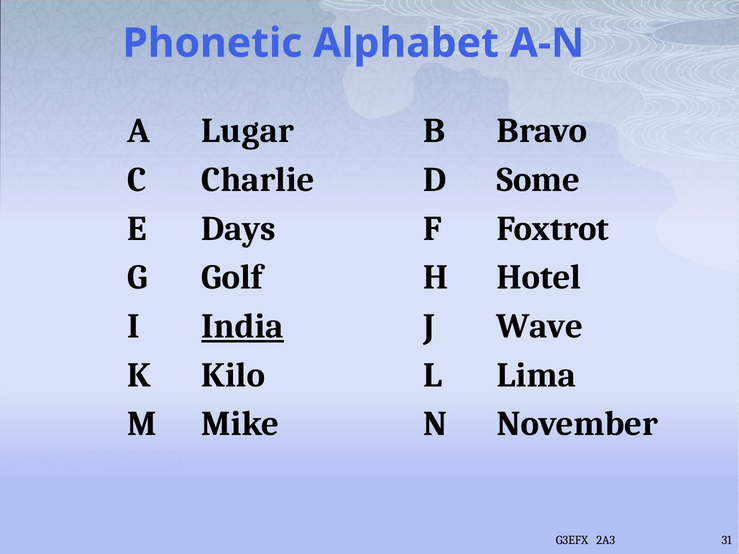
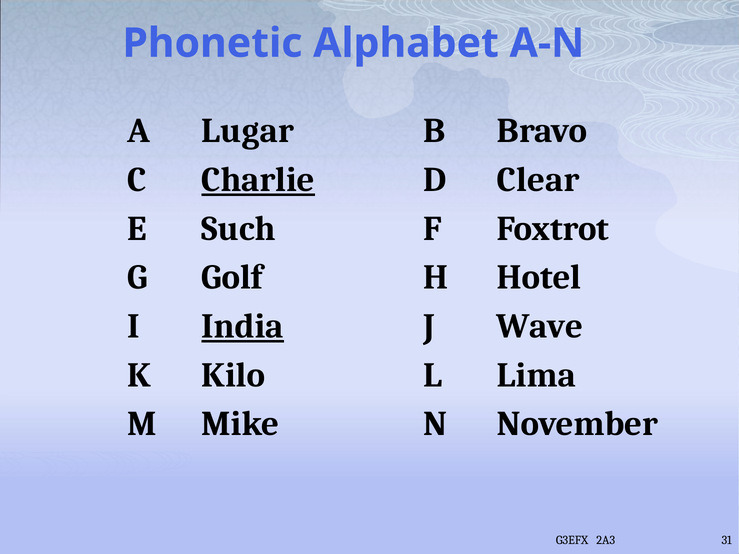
Charlie underline: none -> present
Some: Some -> Clear
Days: Days -> Such
